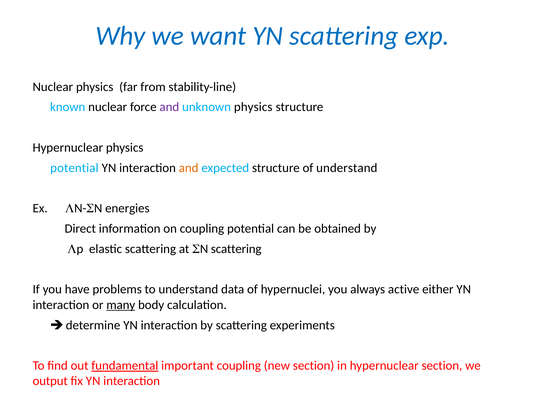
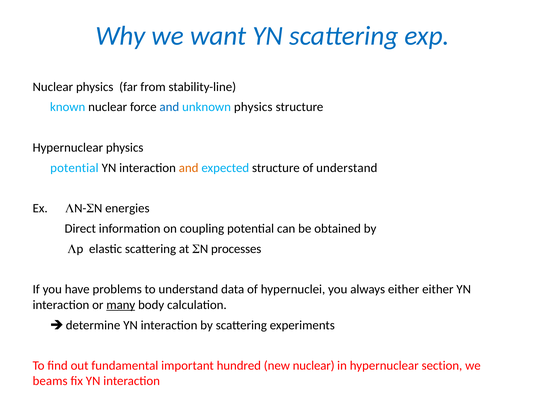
and at (169, 107) colour: purple -> blue
SN scattering: scattering -> processes
always active: active -> either
fundamental underline: present -> none
important coupling: coupling -> hundred
new section: section -> nuclear
output: output -> beams
